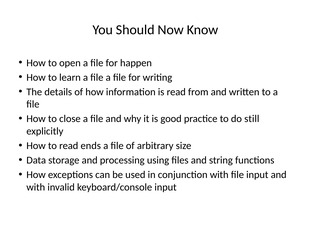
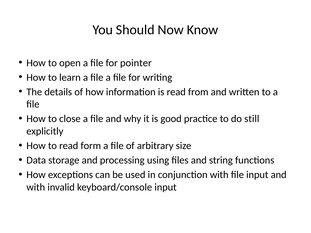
happen: happen -> pointer
ends: ends -> form
